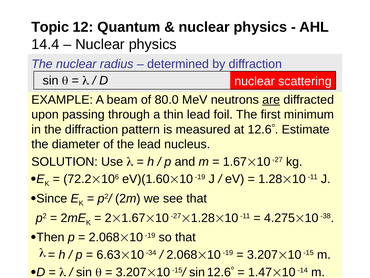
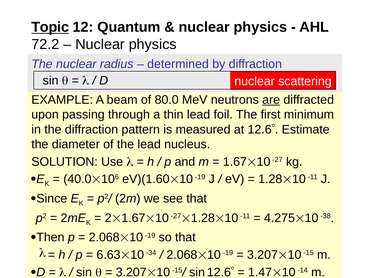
Topic underline: none -> present
14.4: 14.4 -> 72.2
72.2: 72.2 -> 40.0
